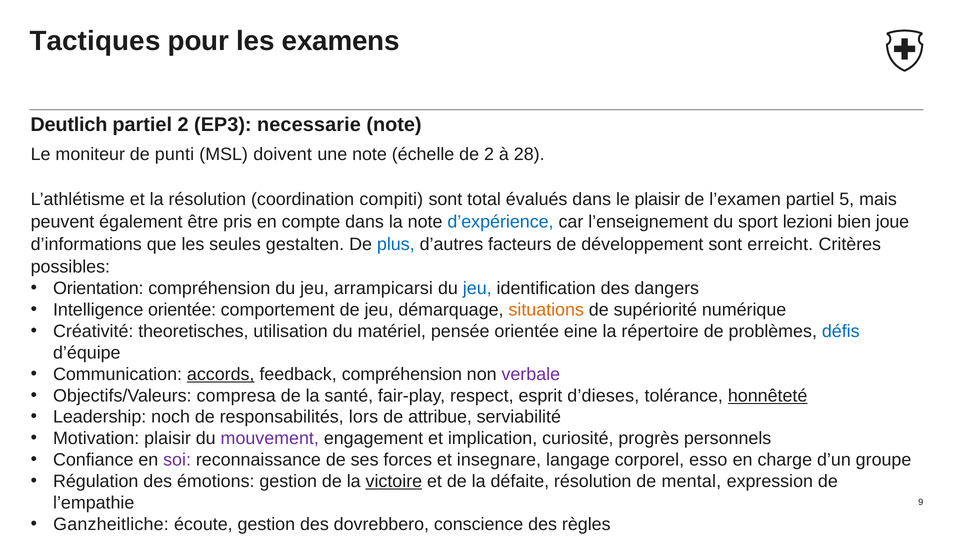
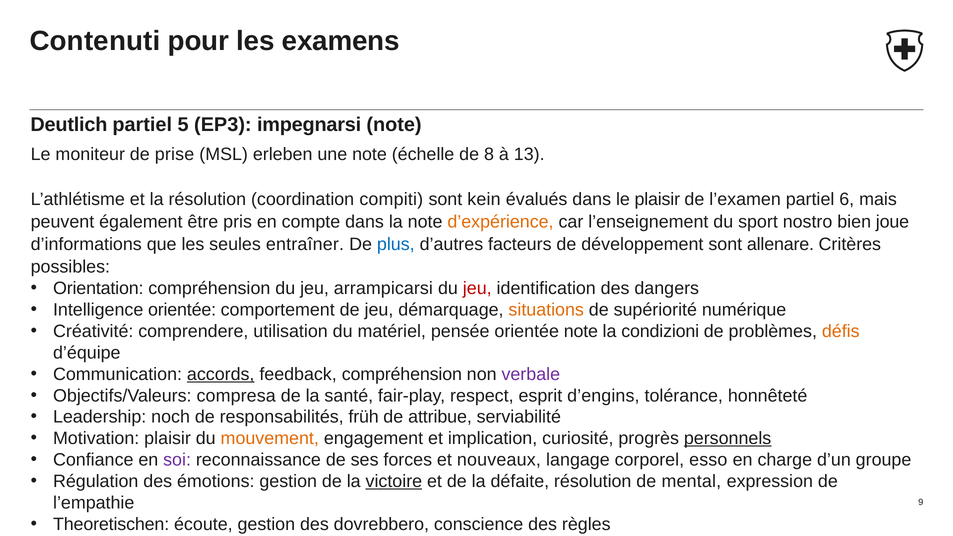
Tactiques: Tactiques -> Contenuti
partiel 2: 2 -> 5
necessarie: necessarie -> impegnarsi
punti: punti -> prise
doivent: doivent -> erleben
de 2: 2 -> 8
28: 28 -> 13
total: total -> kein
5: 5 -> 6
d’expérience colour: blue -> orange
lezioni: lezioni -> nostro
gestalten: gestalten -> entraîner
erreicht: erreicht -> allenare
jeu at (477, 288) colour: blue -> red
theoretisches: theoretisches -> comprendere
orientée eine: eine -> note
répertoire: répertoire -> condizioni
défis colour: blue -> orange
d’dieses: d’dieses -> d’engins
honnêteté underline: present -> none
lors: lors -> früh
mouvement colour: purple -> orange
personnels underline: none -> present
insegnare: insegnare -> nouveaux
Ganzheitliche: Ganzheitliche -> Theoretischen
